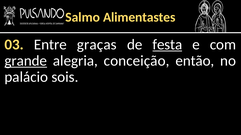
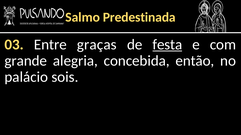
Alimentastes: Alimentastes -> Predestinada
grande underline: present -> none
conceição: conceição -> concebida
